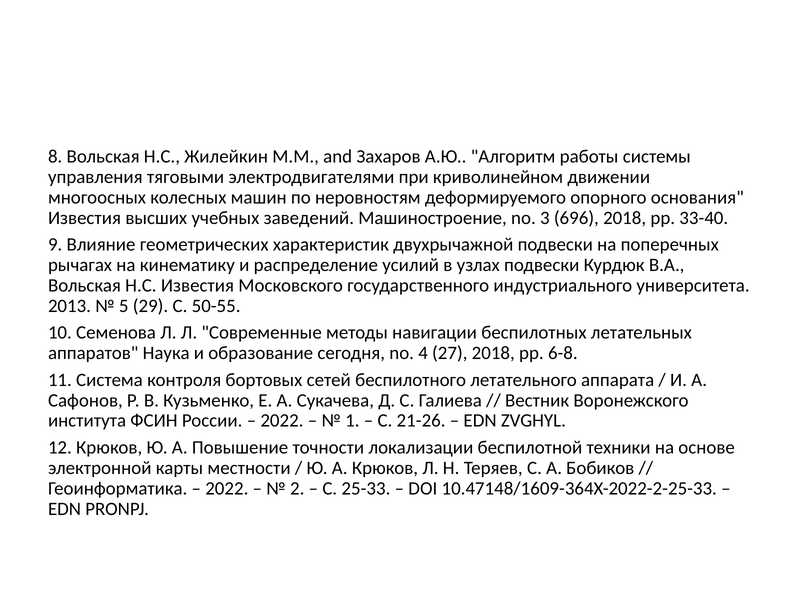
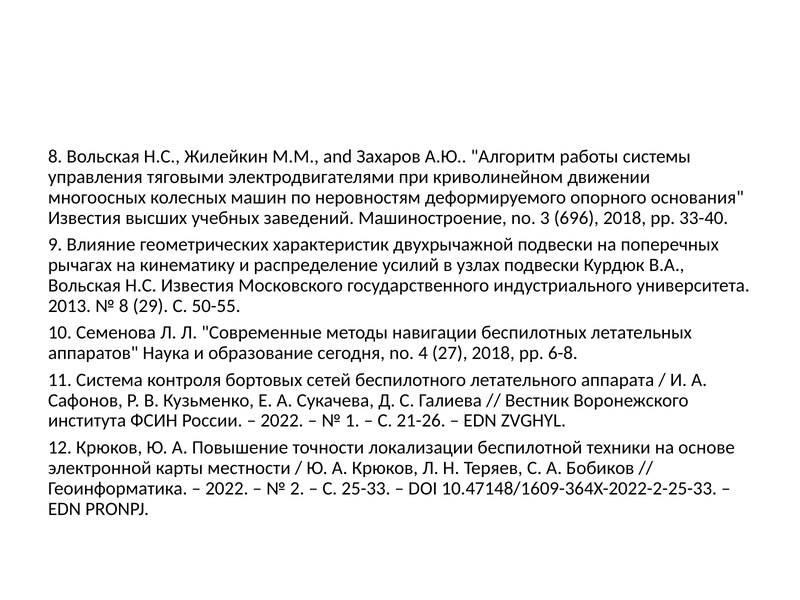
5 at (124, 306): 5 -> 8
